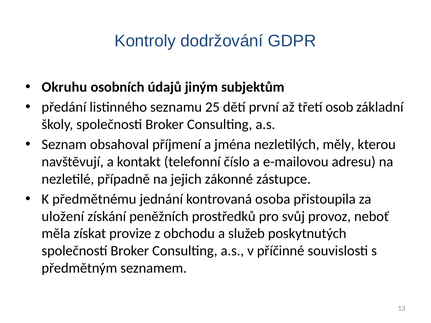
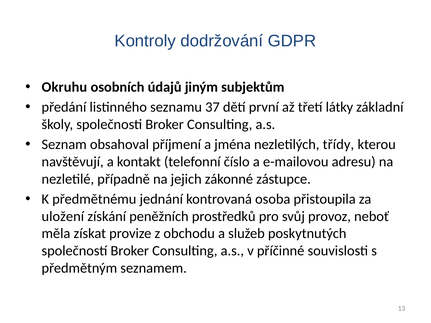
25: 25 -> 37
osob: osob -> látky
měly: měly -> třídy
